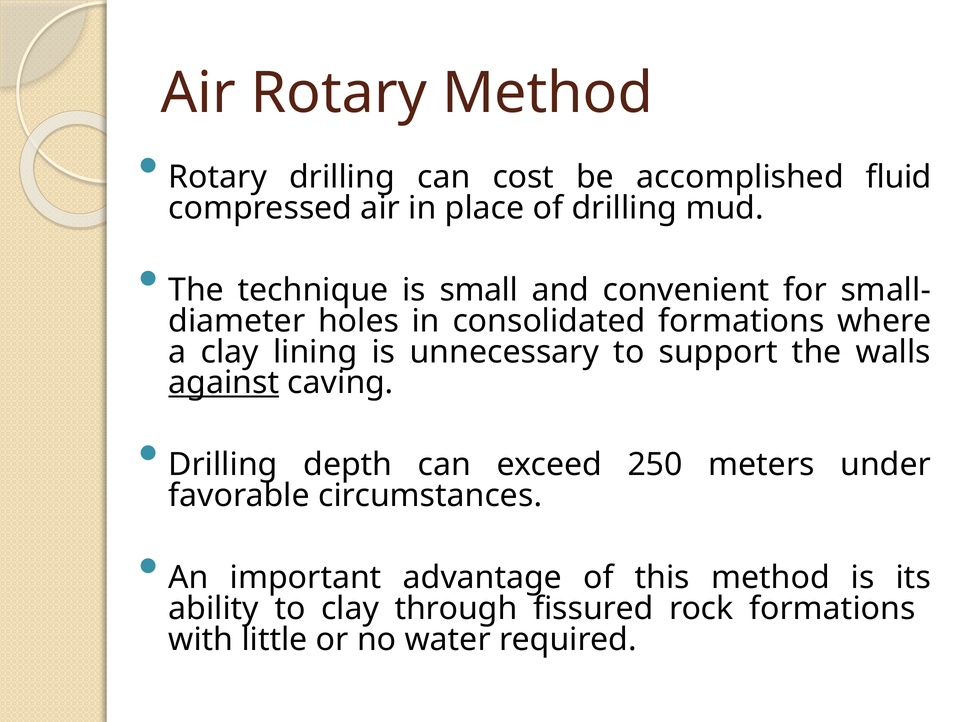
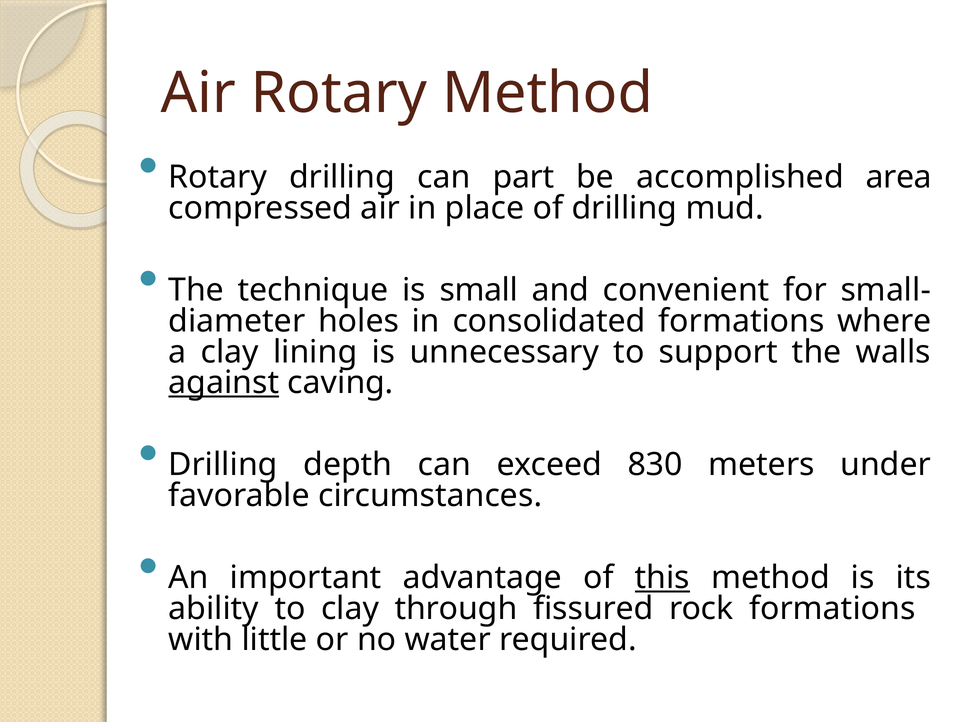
cost: cost -> part
fluid: fluid -> area
250: 250 -> 830
this underline: none -> present
